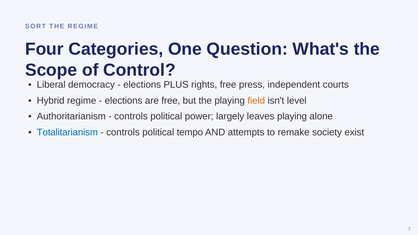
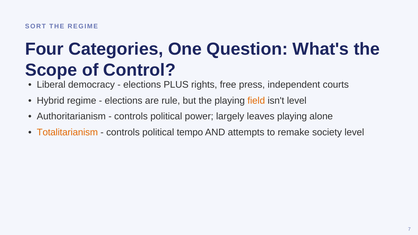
are free: free -> rule
Totalitarianism colour: blue -> orange
society exist: exist -> level
